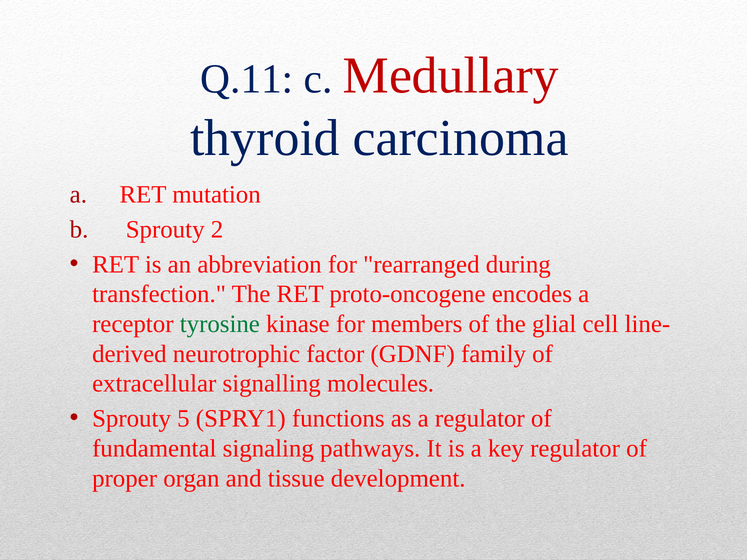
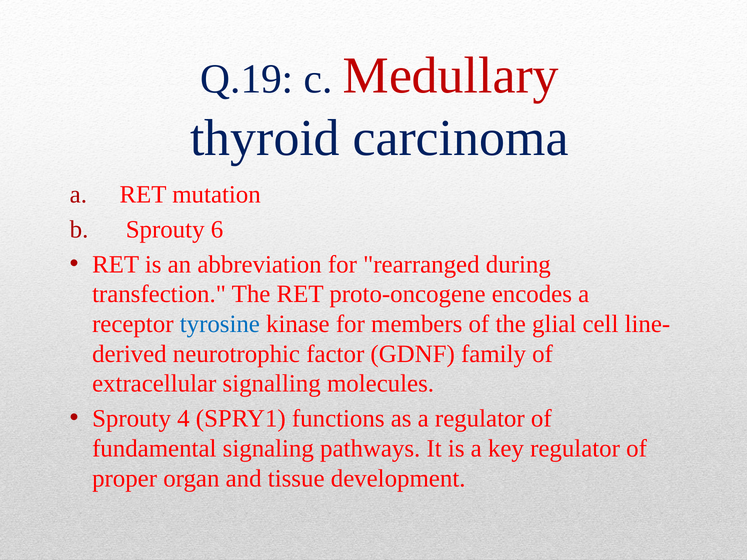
Q.11: Q.11 -> Q.19
2: 2 -> 6
tyrosine colour: green -> blue
5: 5 -> 4
